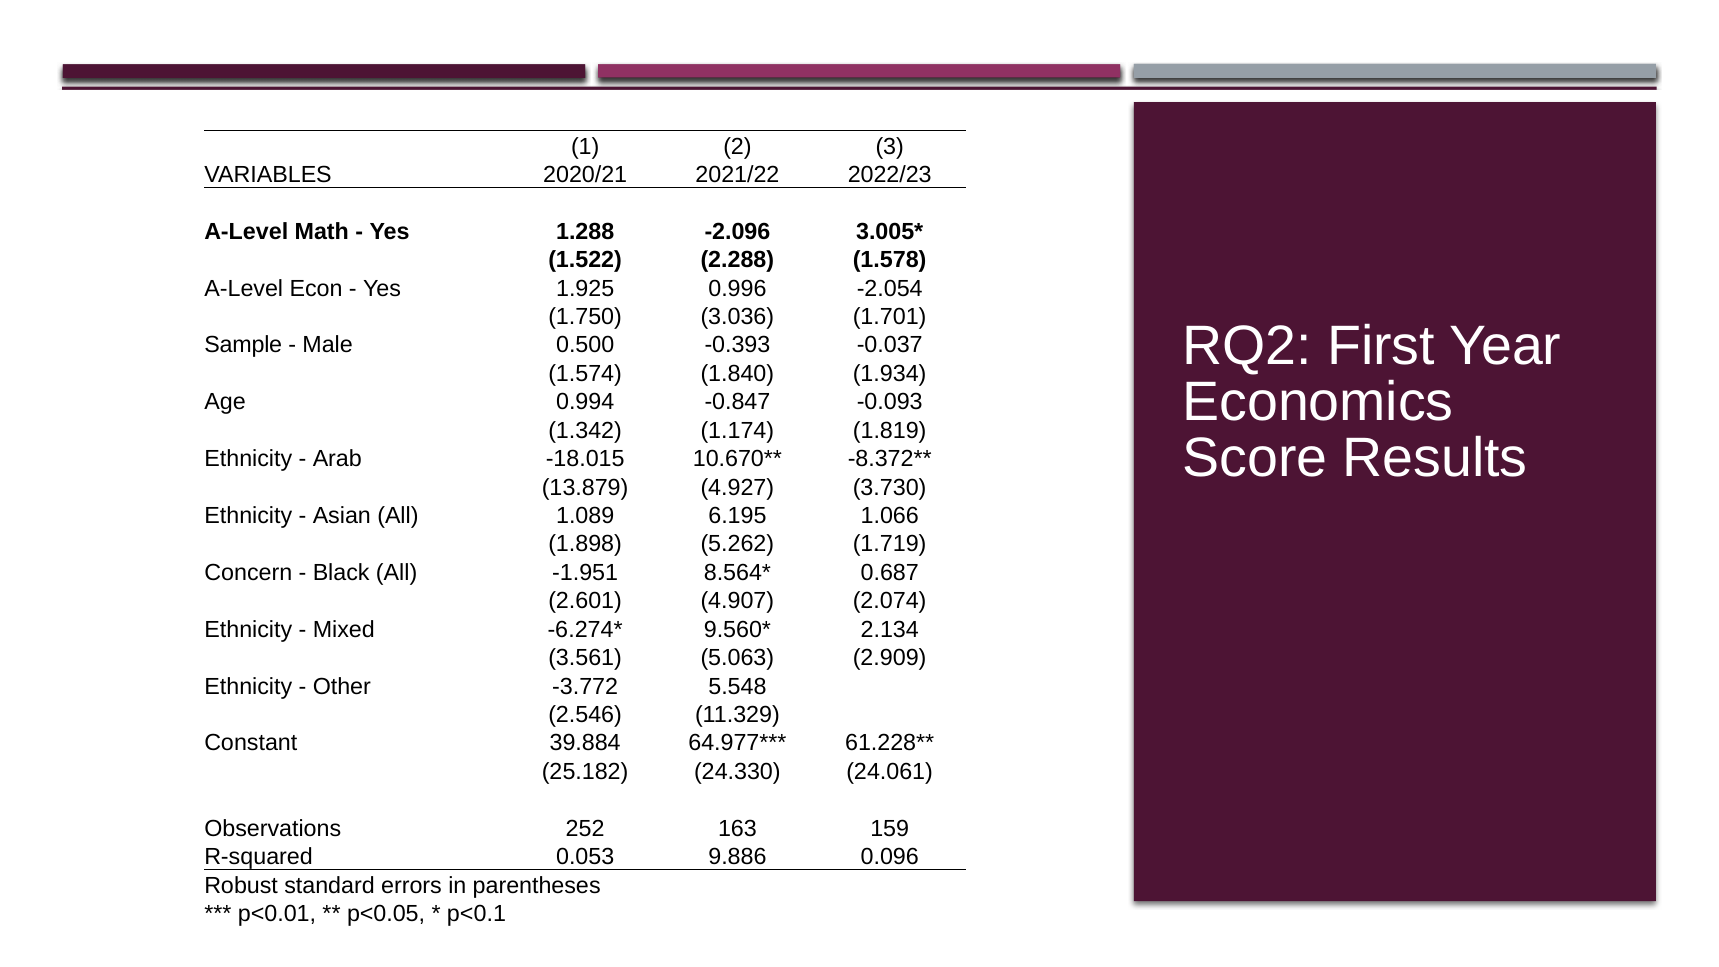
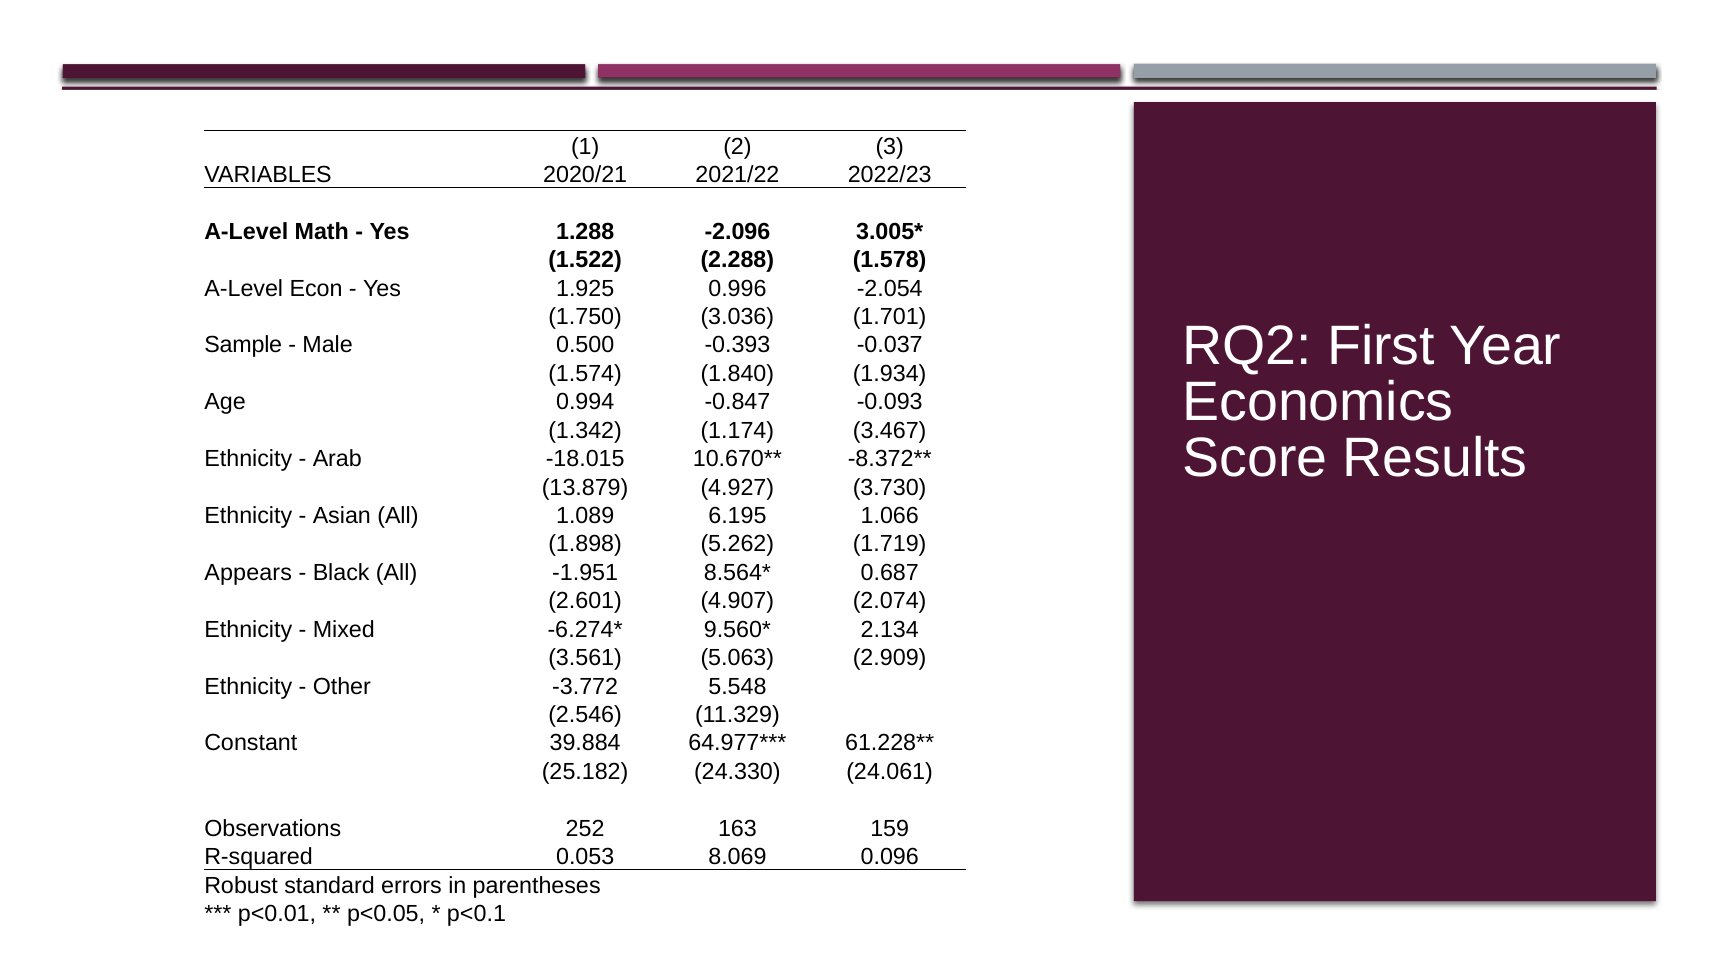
1.819: 1.819 -> 3.467
Concern: Concern -> Appears
9.886: 9.886 -> 8.069
